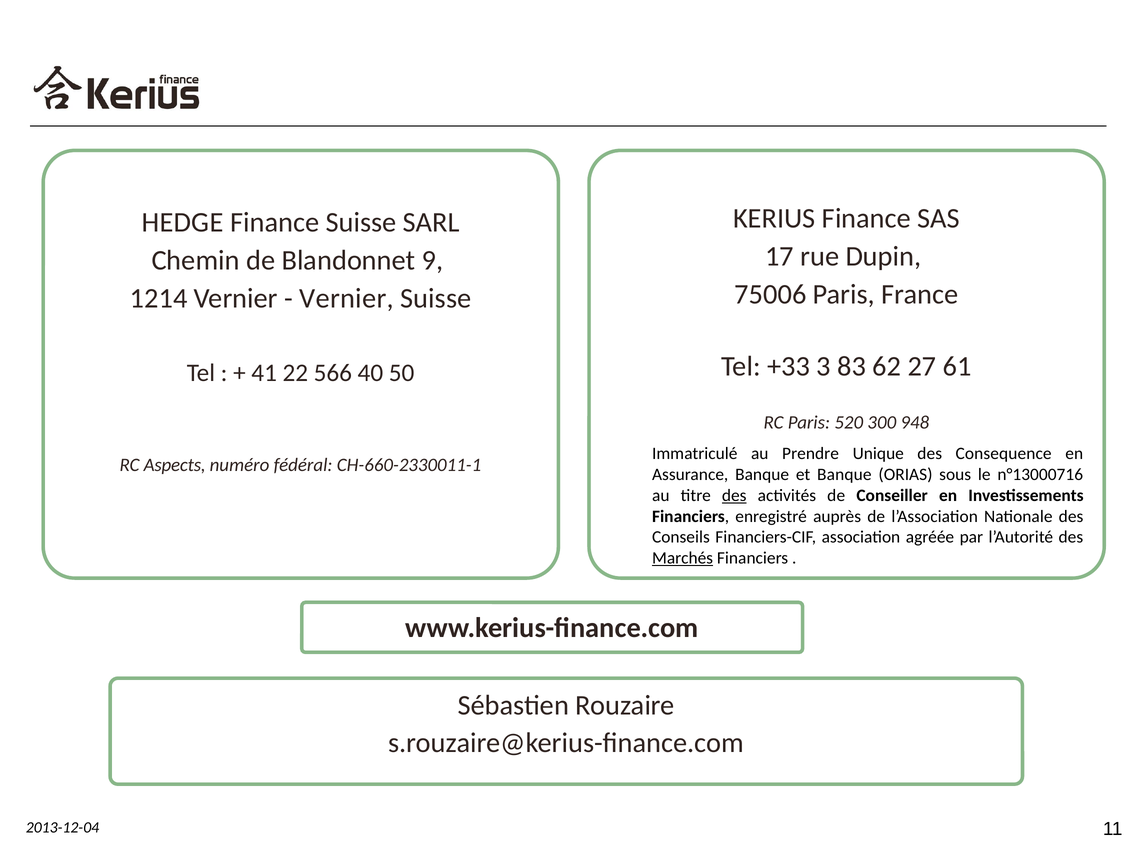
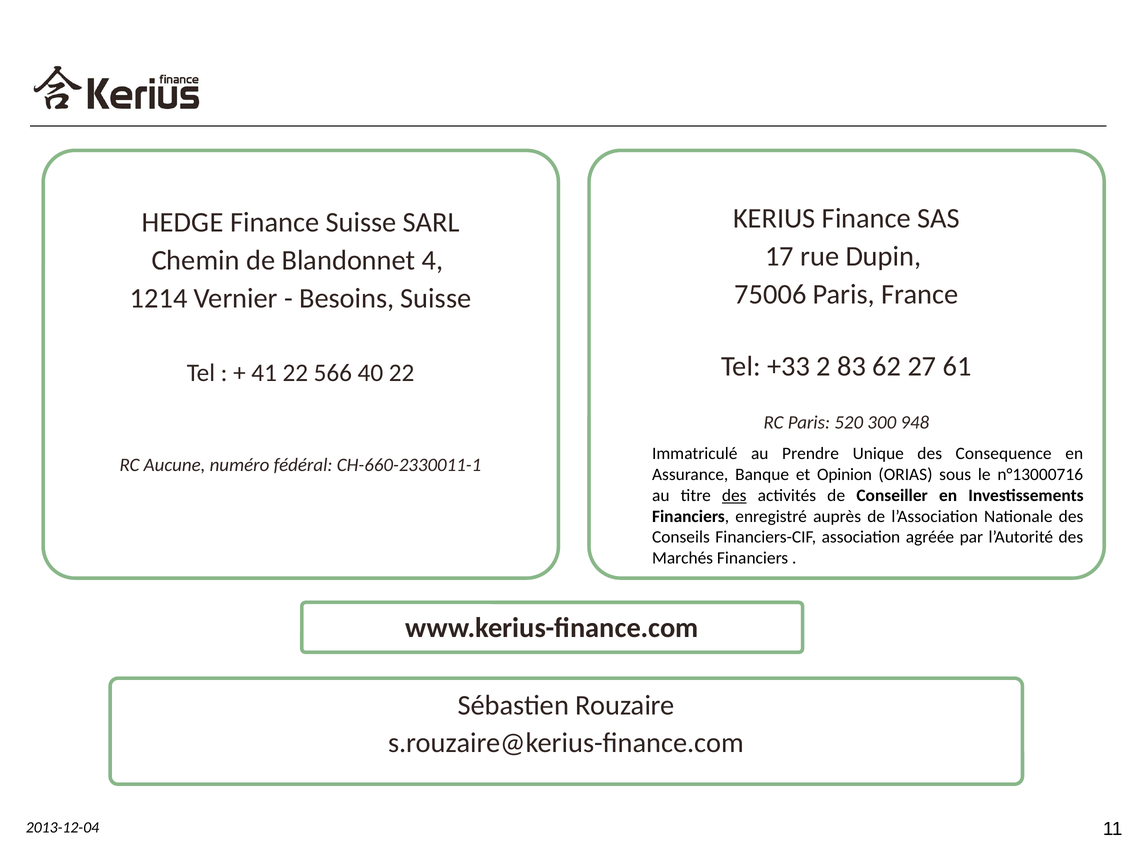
9: 9 -> 4
Vernier at (347, 298): Vernier -> Besoins
3: 3 -> 2
40 50: 50 -> 22
Aspects: Aspects -> Aucune
et Banque: Banque -> Opinion
Marchés underline: present -> none
